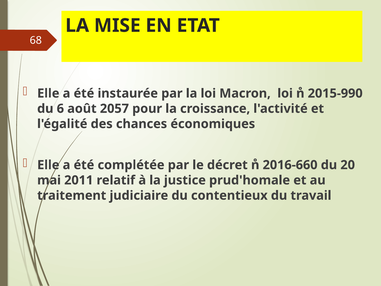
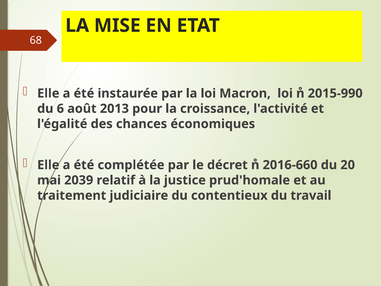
2057: 2057 -> 2013
2011: 2011 -> 2039
